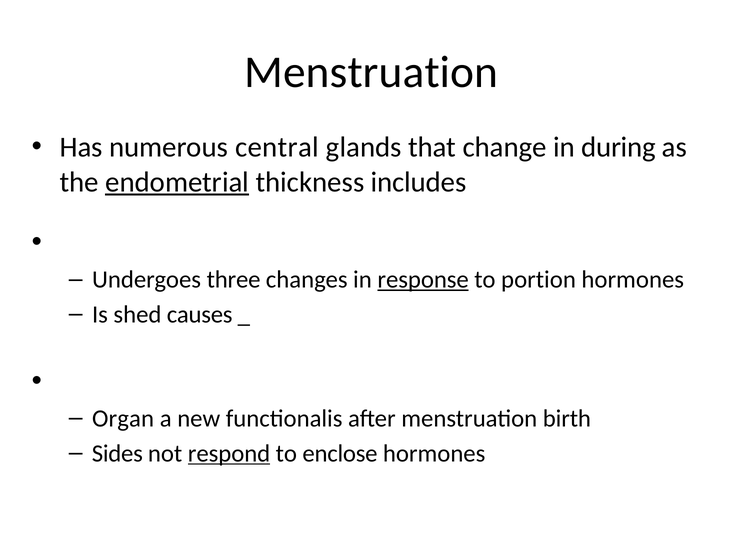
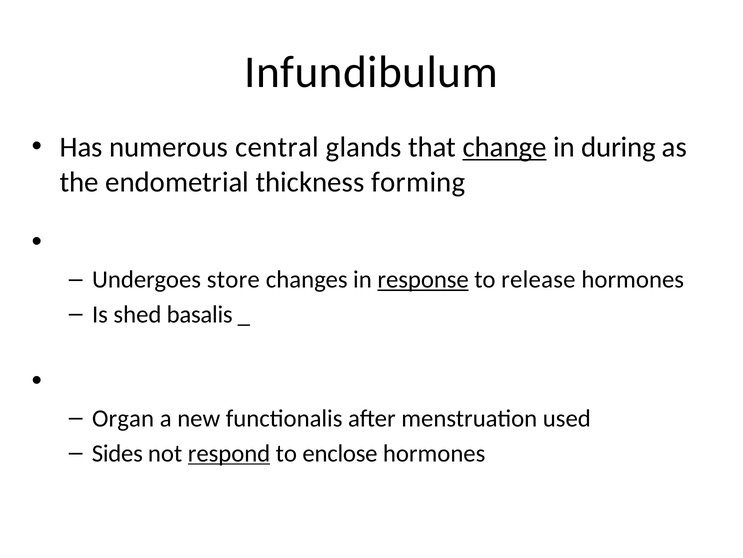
Menstruation at (371, 72): Menstruation -> Infundibulum
change underline: none -> present
endometrial underline: present -> none
includes: includes -> forming
three: three -> store
portion: portion -> release
causes: causes -> basalis
birth: birth -> used
